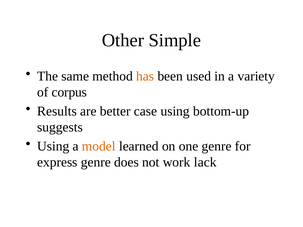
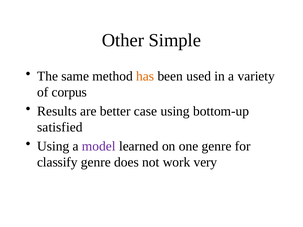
suggests: suggests -> satisfied
model colour: orange -> purple
express: express -> classify
lack: lack -> very
